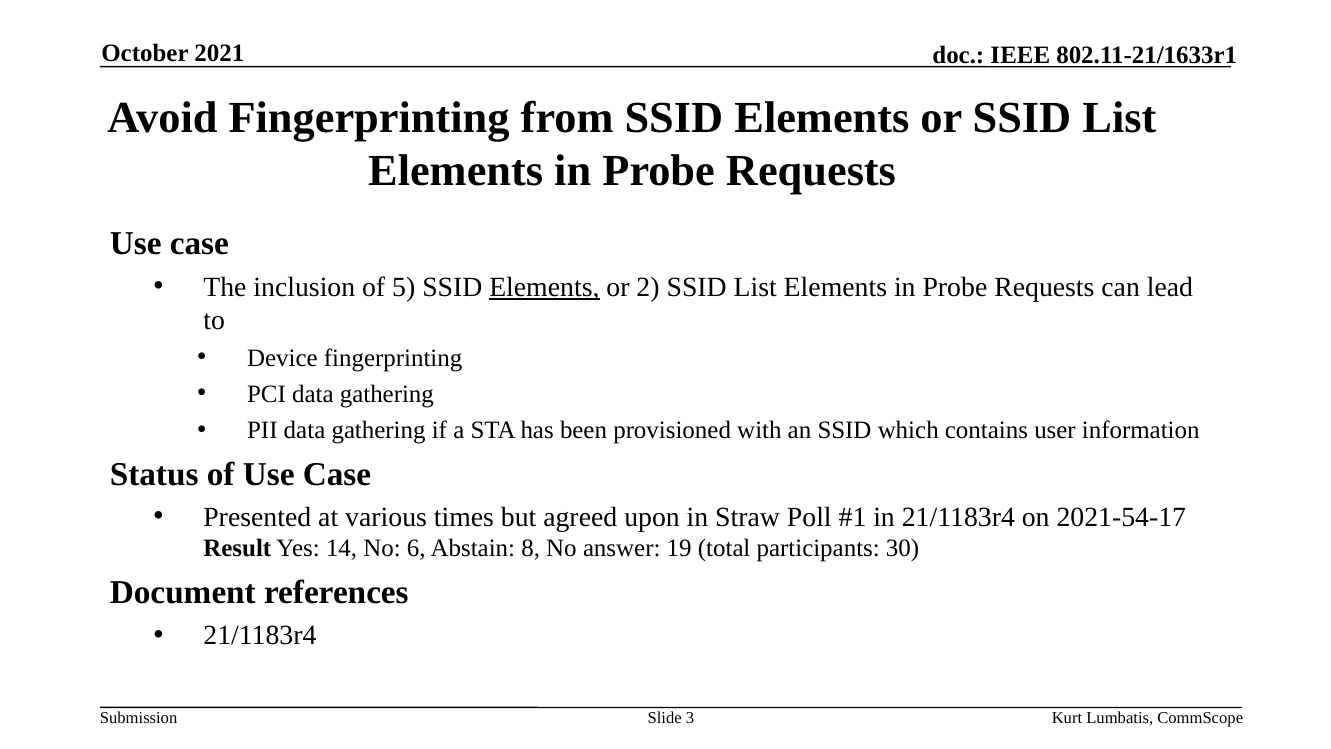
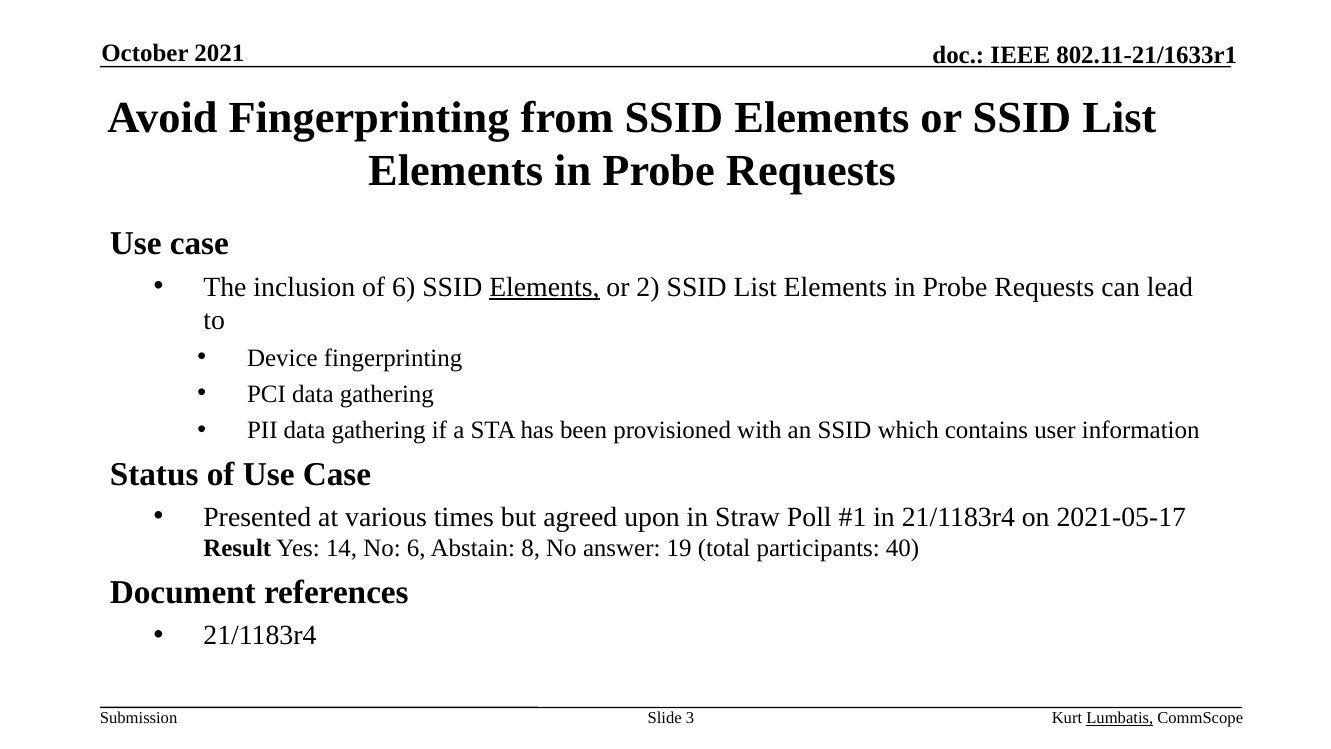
of 5: 5 -> 6
2021-54-17: 2021-54-17 -> 2021-05-17
30: 30 -> 40
Lumbatis underline: none -> present
